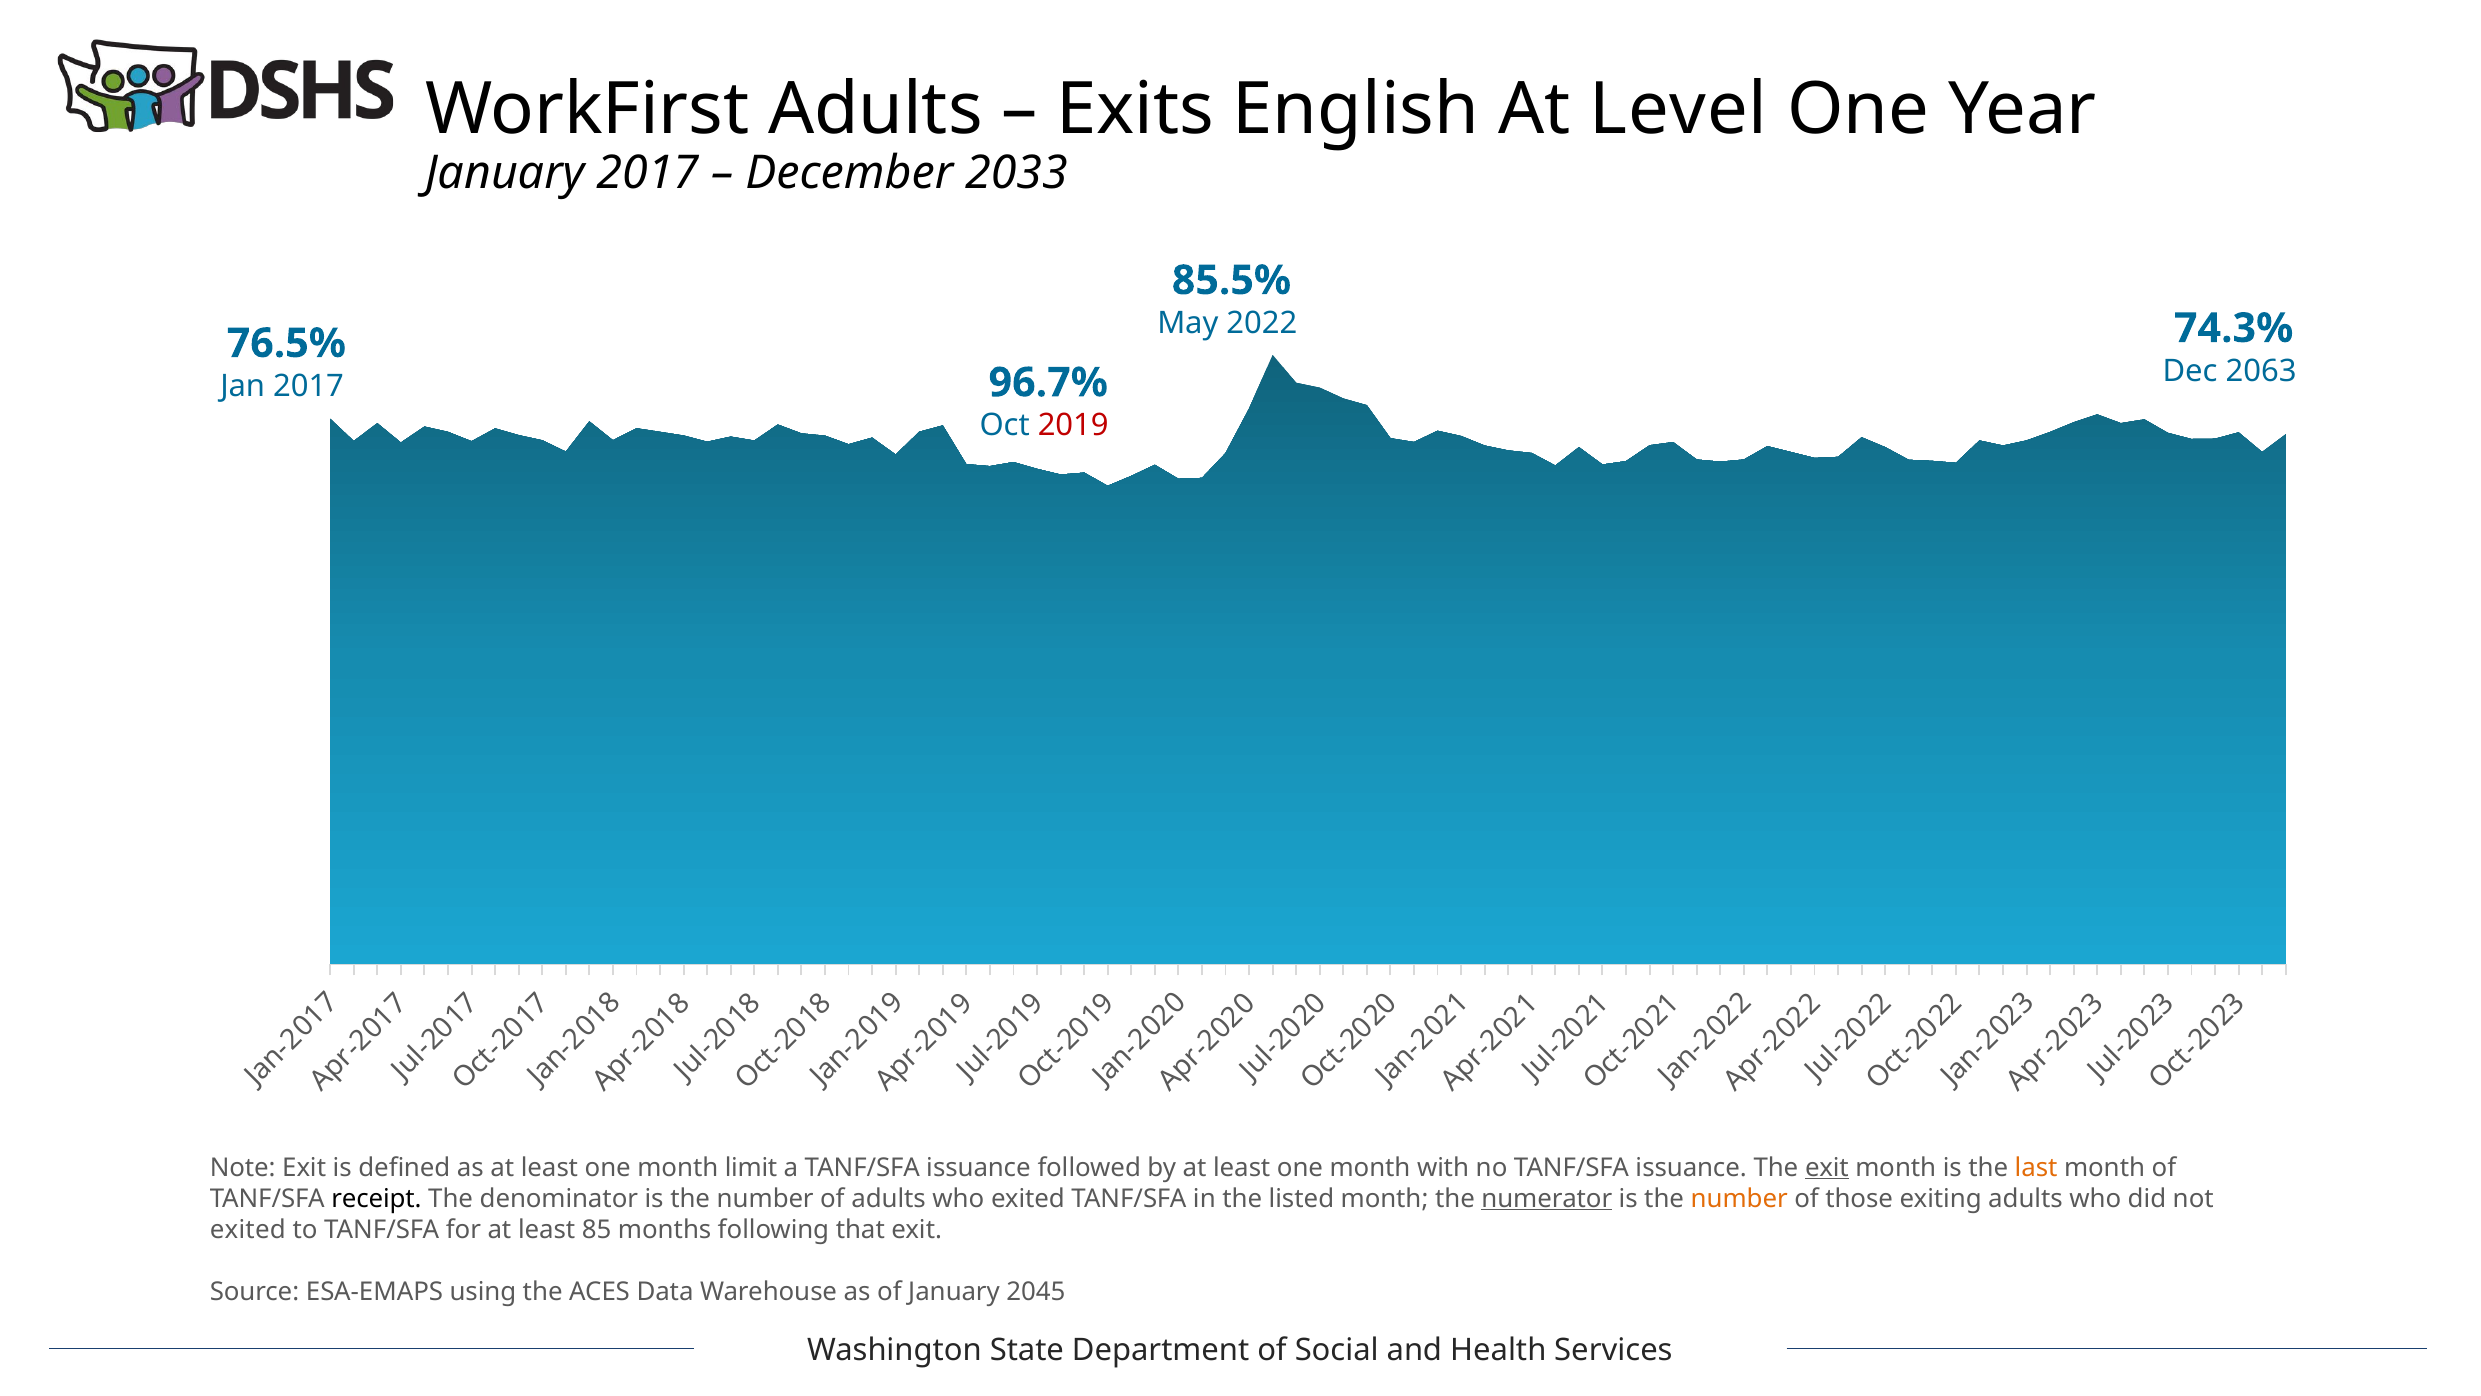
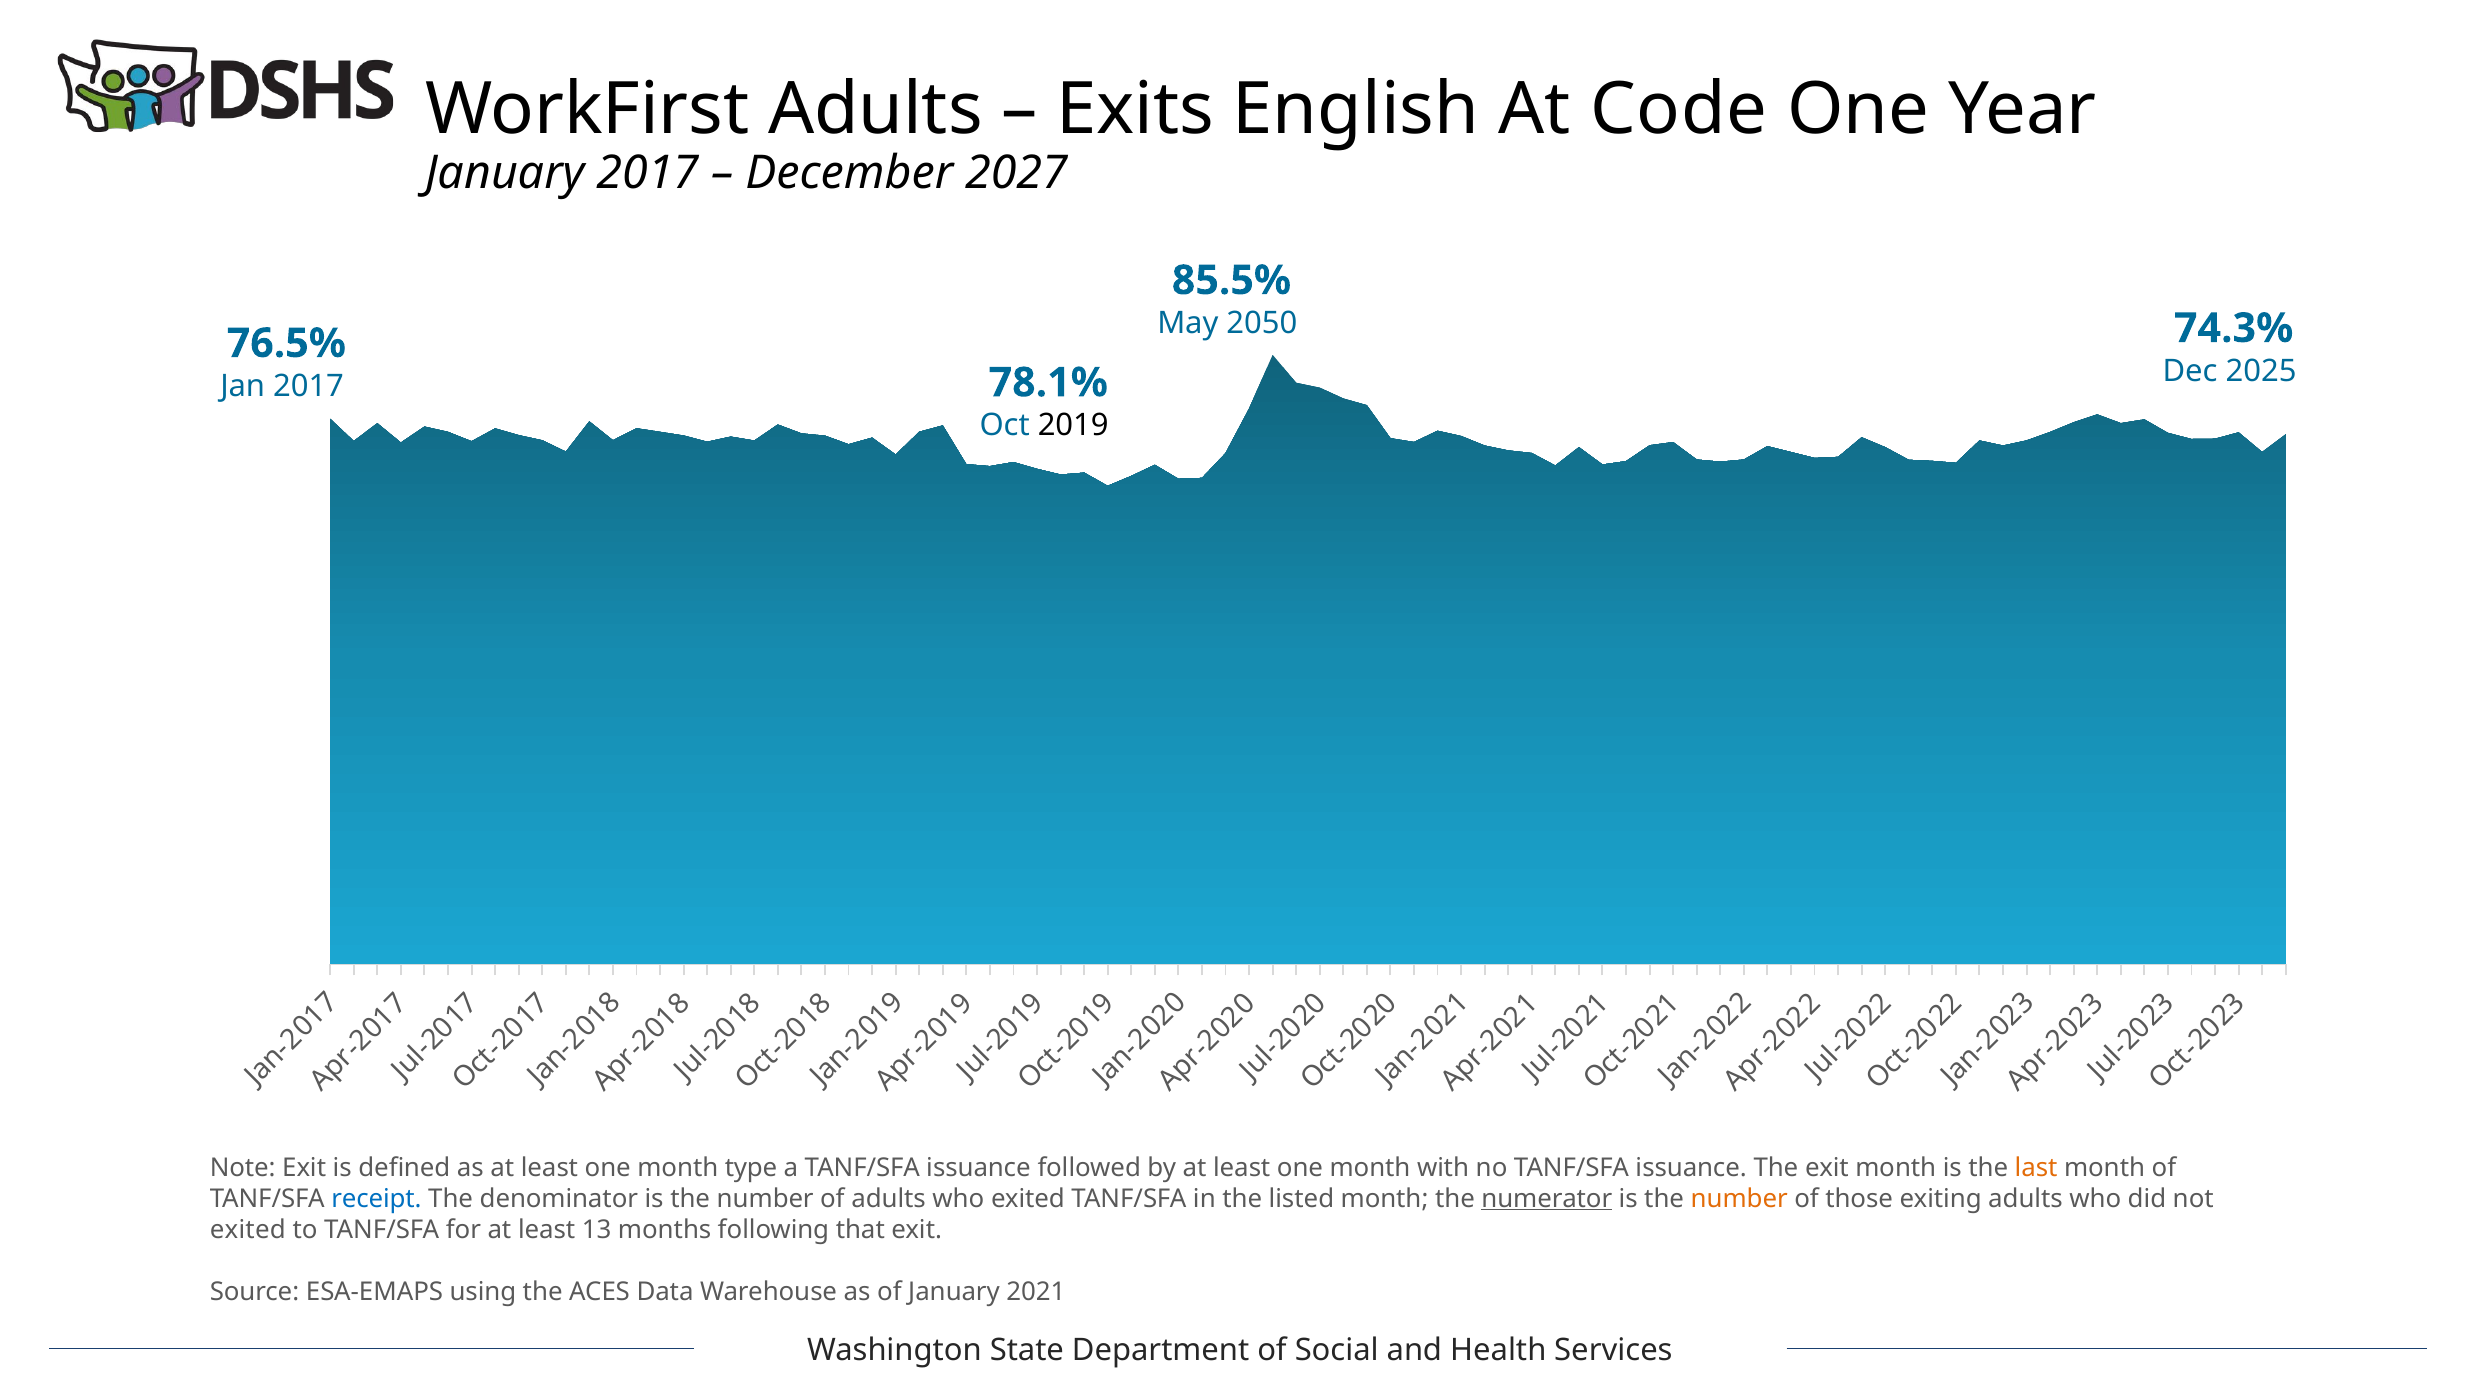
Level: Level -> Code
2033: 2033 -> 2027
2022: 2022 -> 2050
2063: 2063 -> 2025
96.7%: 96.7% -> 78.1%
2019 colour: red -> black
limit: limit -> type
exit at (1827, 1167) underline: present -> none
receipt colour: black -> blue
85: 85 -> 13
2045: 2045 -> 2021
